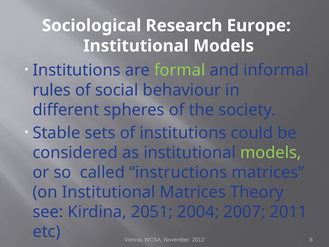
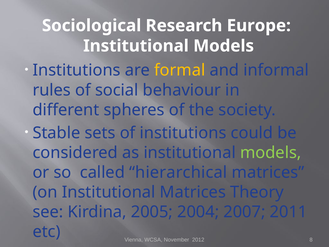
formal colour: light green -> yellow
instructions: instructions -> hierarchical
2051: 2051 -> 2005
